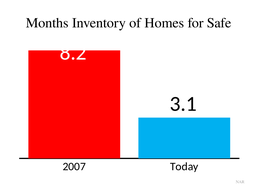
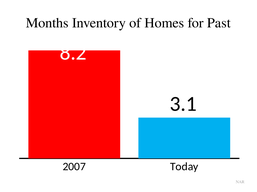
Safe: Safe -> Past
